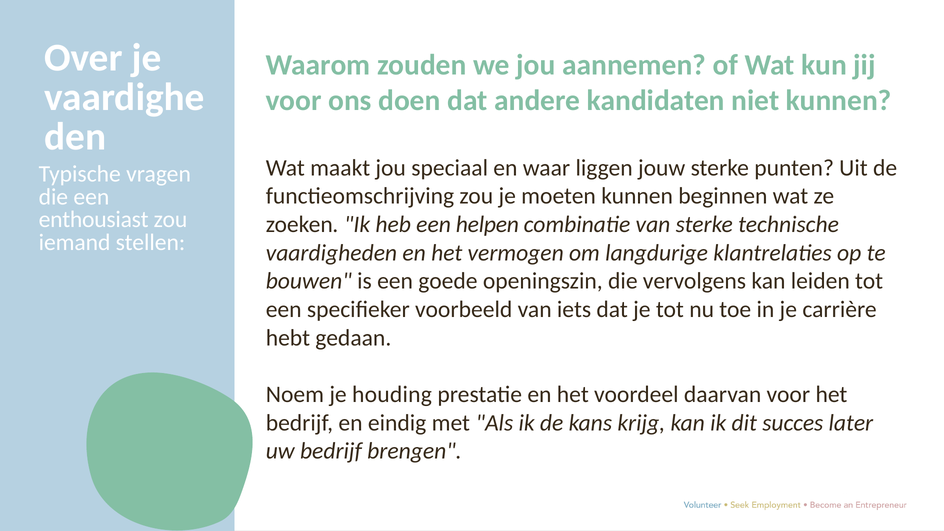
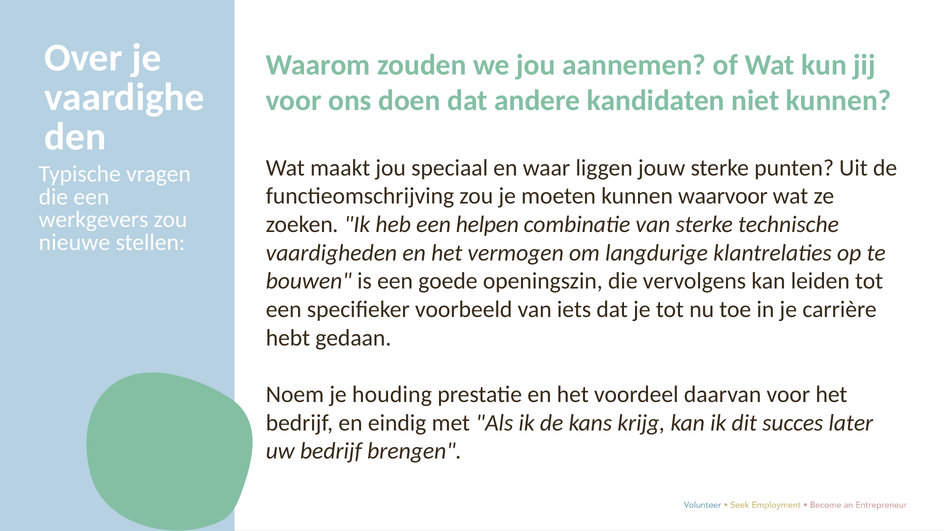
beginnen: beginnen -> waarvoor
enthousiast: enthousiast -> werkgevers
iemand: iemand -> nieuwe
